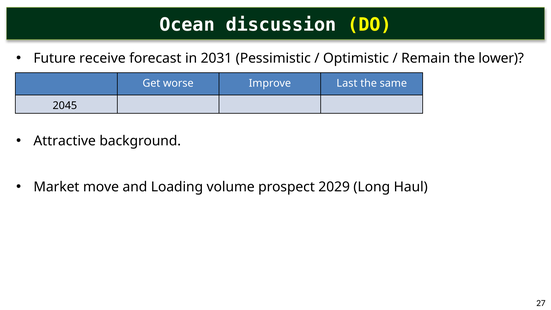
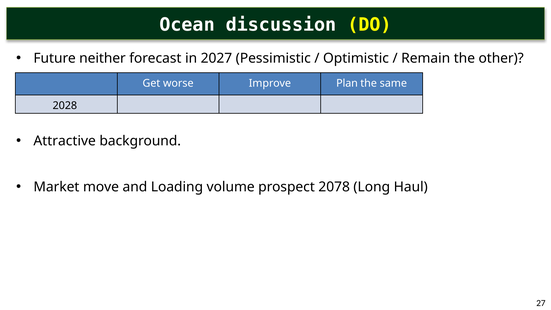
receive: receive -> neither
2031: 2031 -> 2027
lower: lower -> other
Last: Last -> Plan
2045: 2045 -> 2028
2029: 2029 -> 2078
